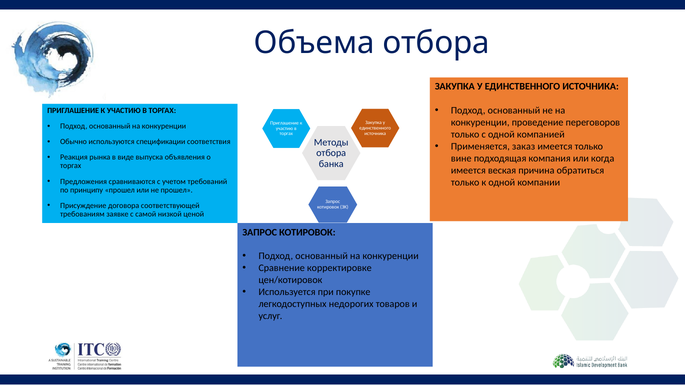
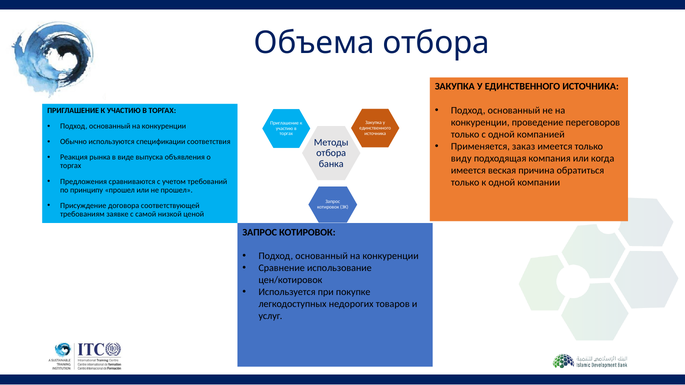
вине: вине -> виду
корректировке: корректировке -> использование
